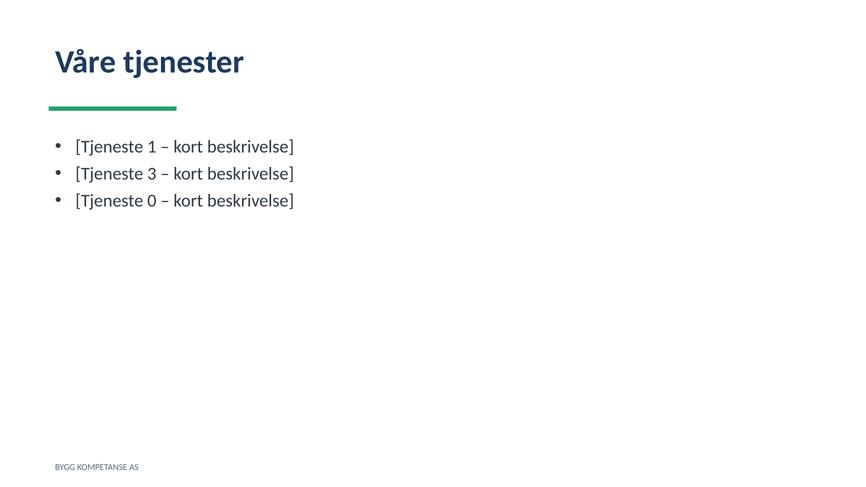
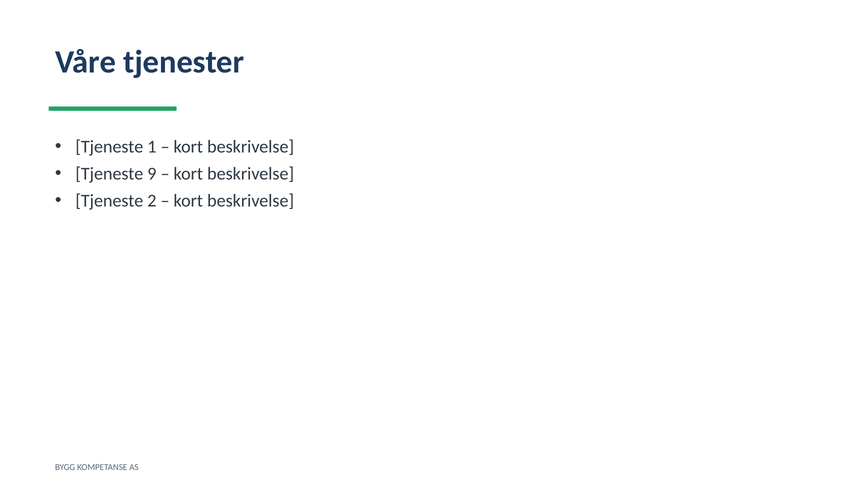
3: 3 -> 9
0: 0 -> 2
